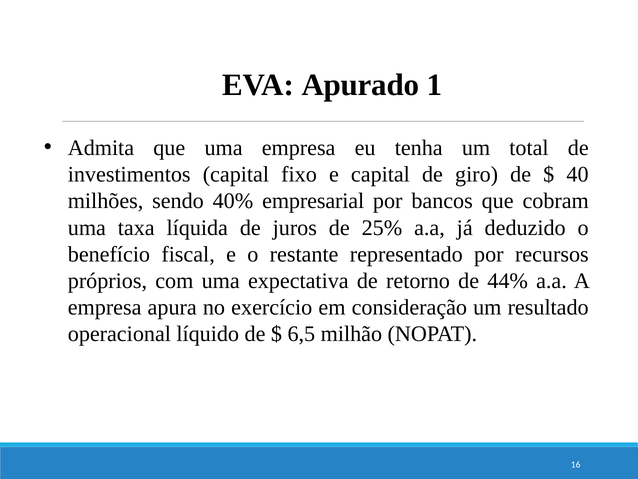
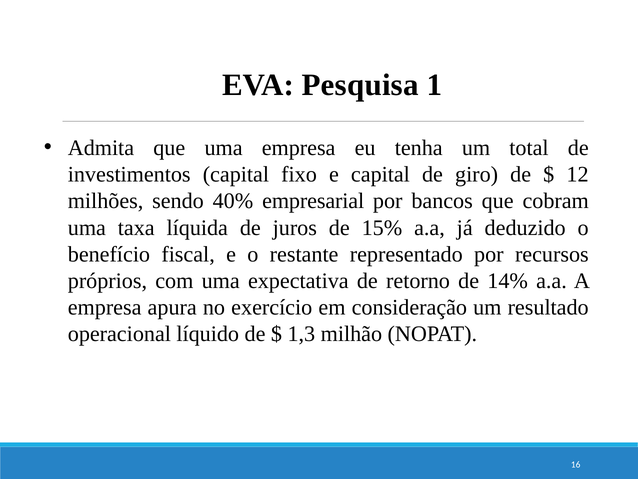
Apurado: Apurado -> Pesquisa
40: 40 -> 12
25%: 25% -> 15%
44%: 44% -> 14%
6,5: 6,5 -> 1,3
